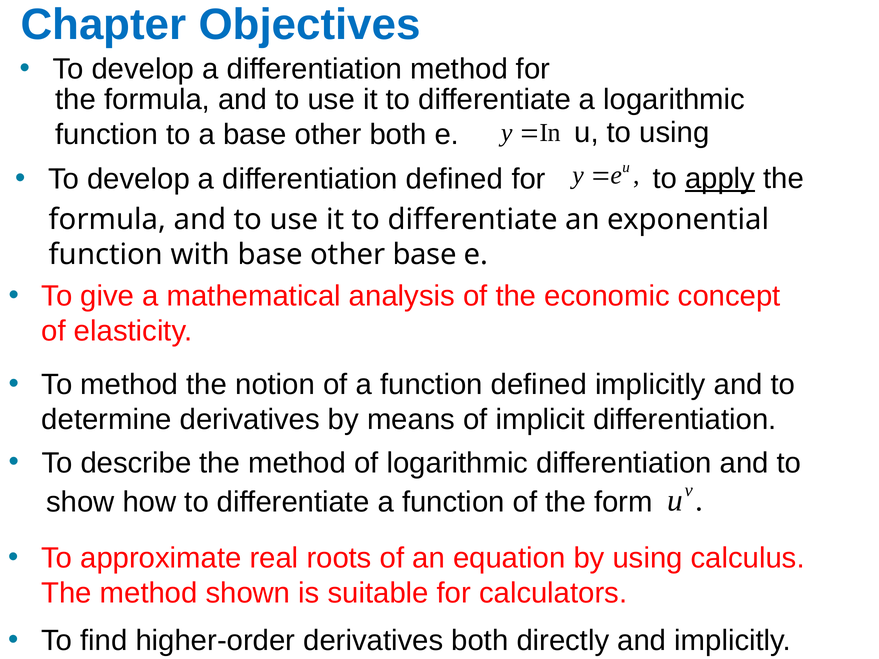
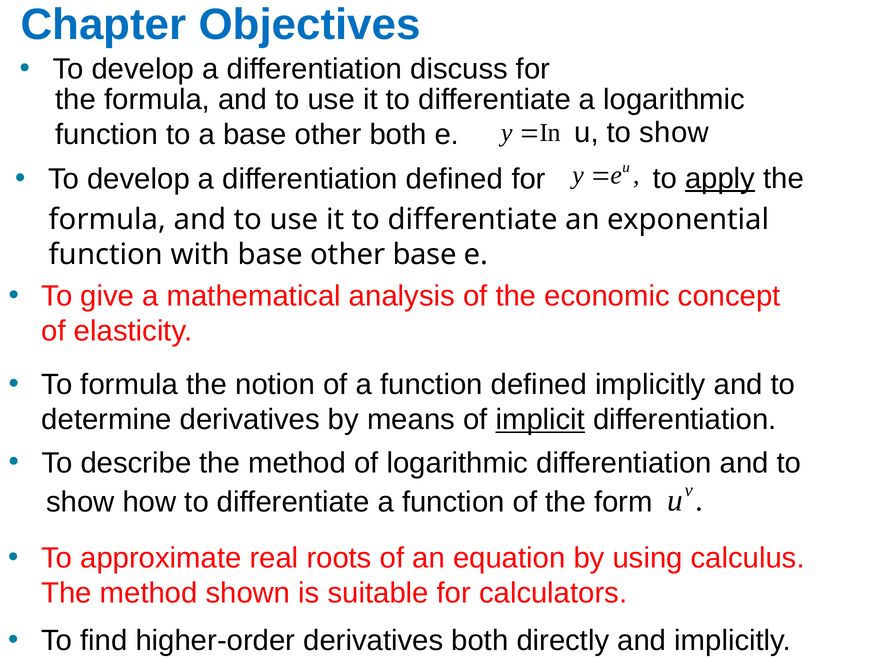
differentiation method: method -> discuss
u to using: using -> show
To method: method -> formula
implicit underline: none -> present
